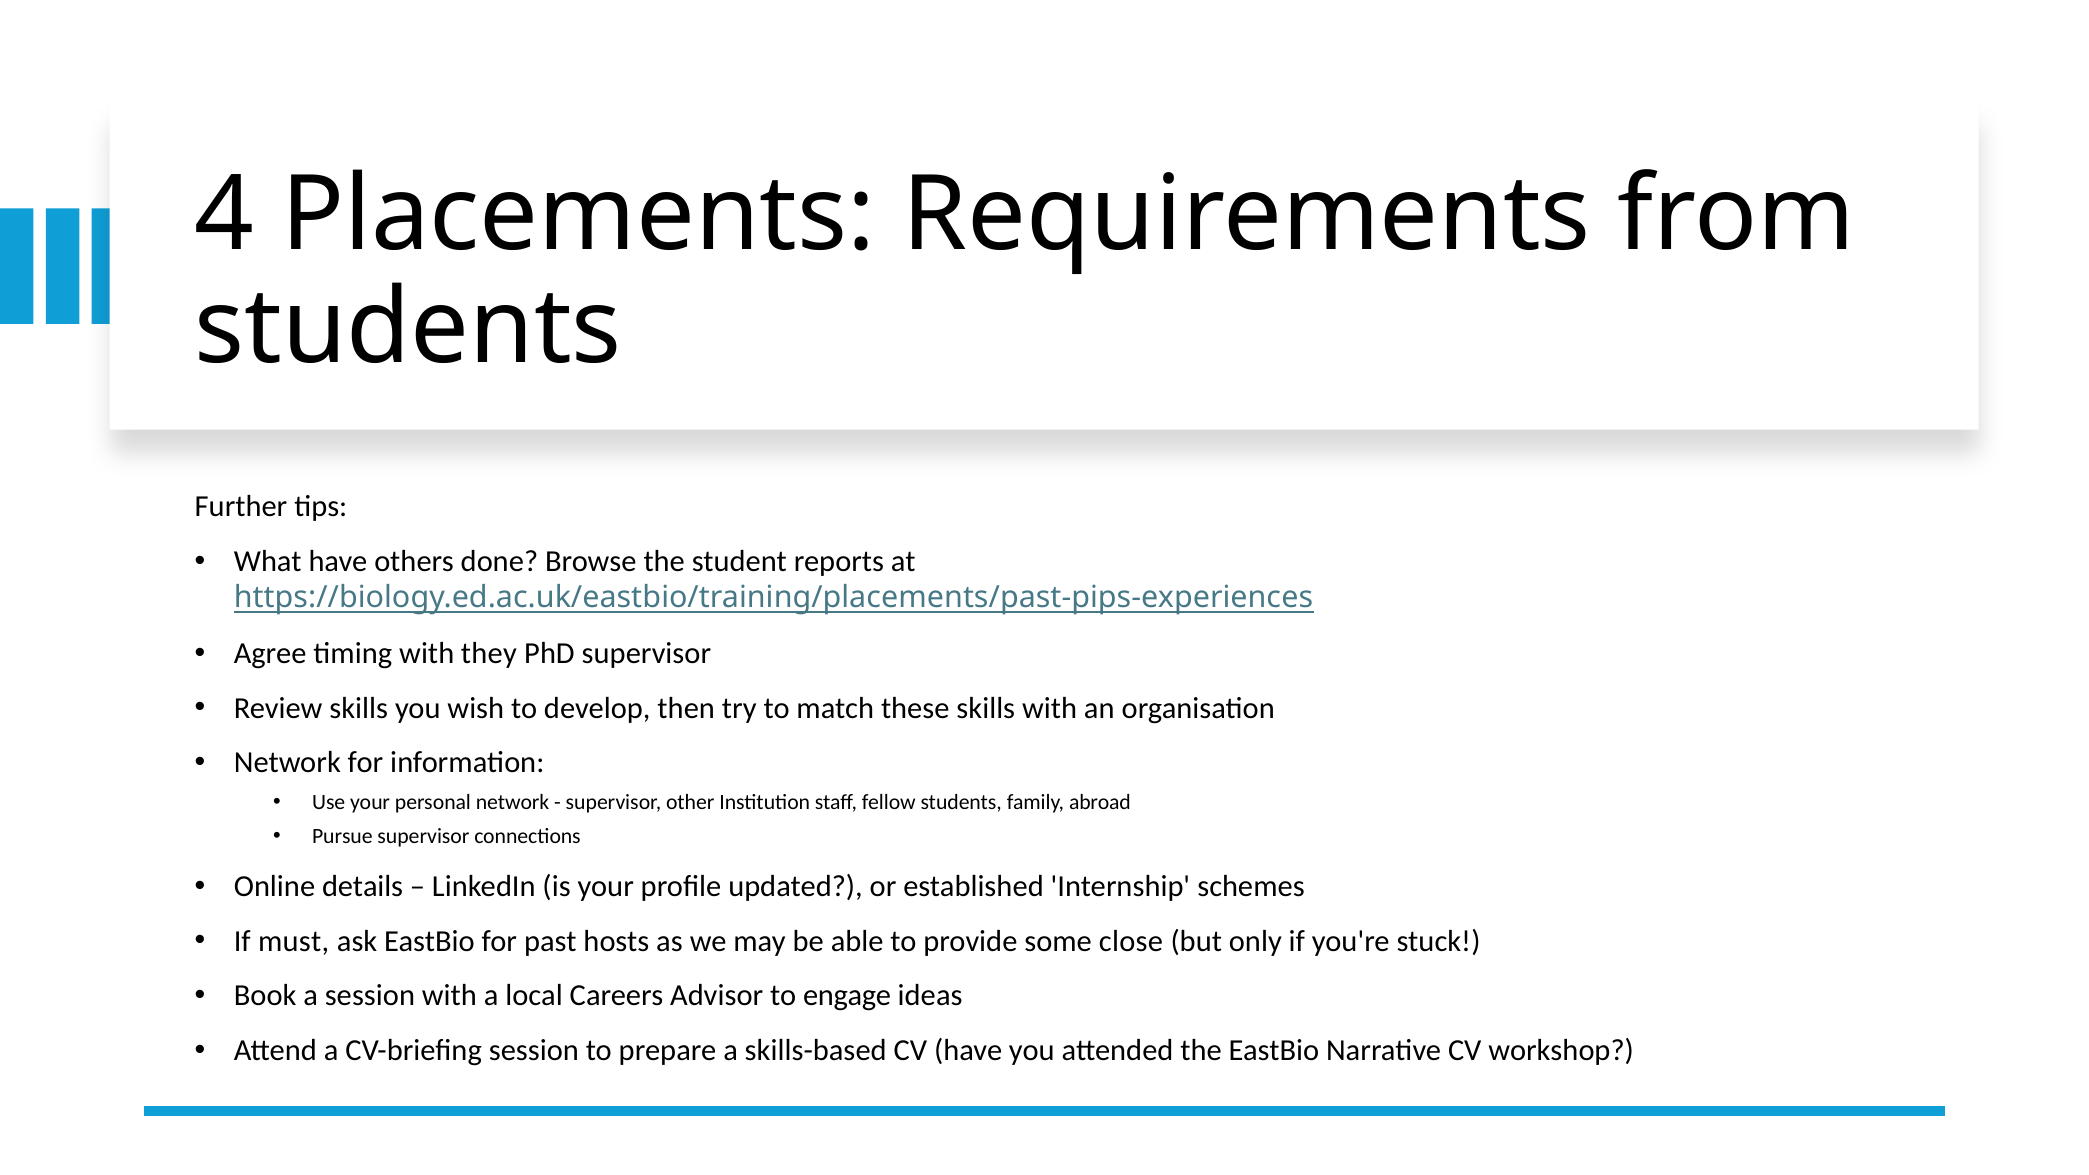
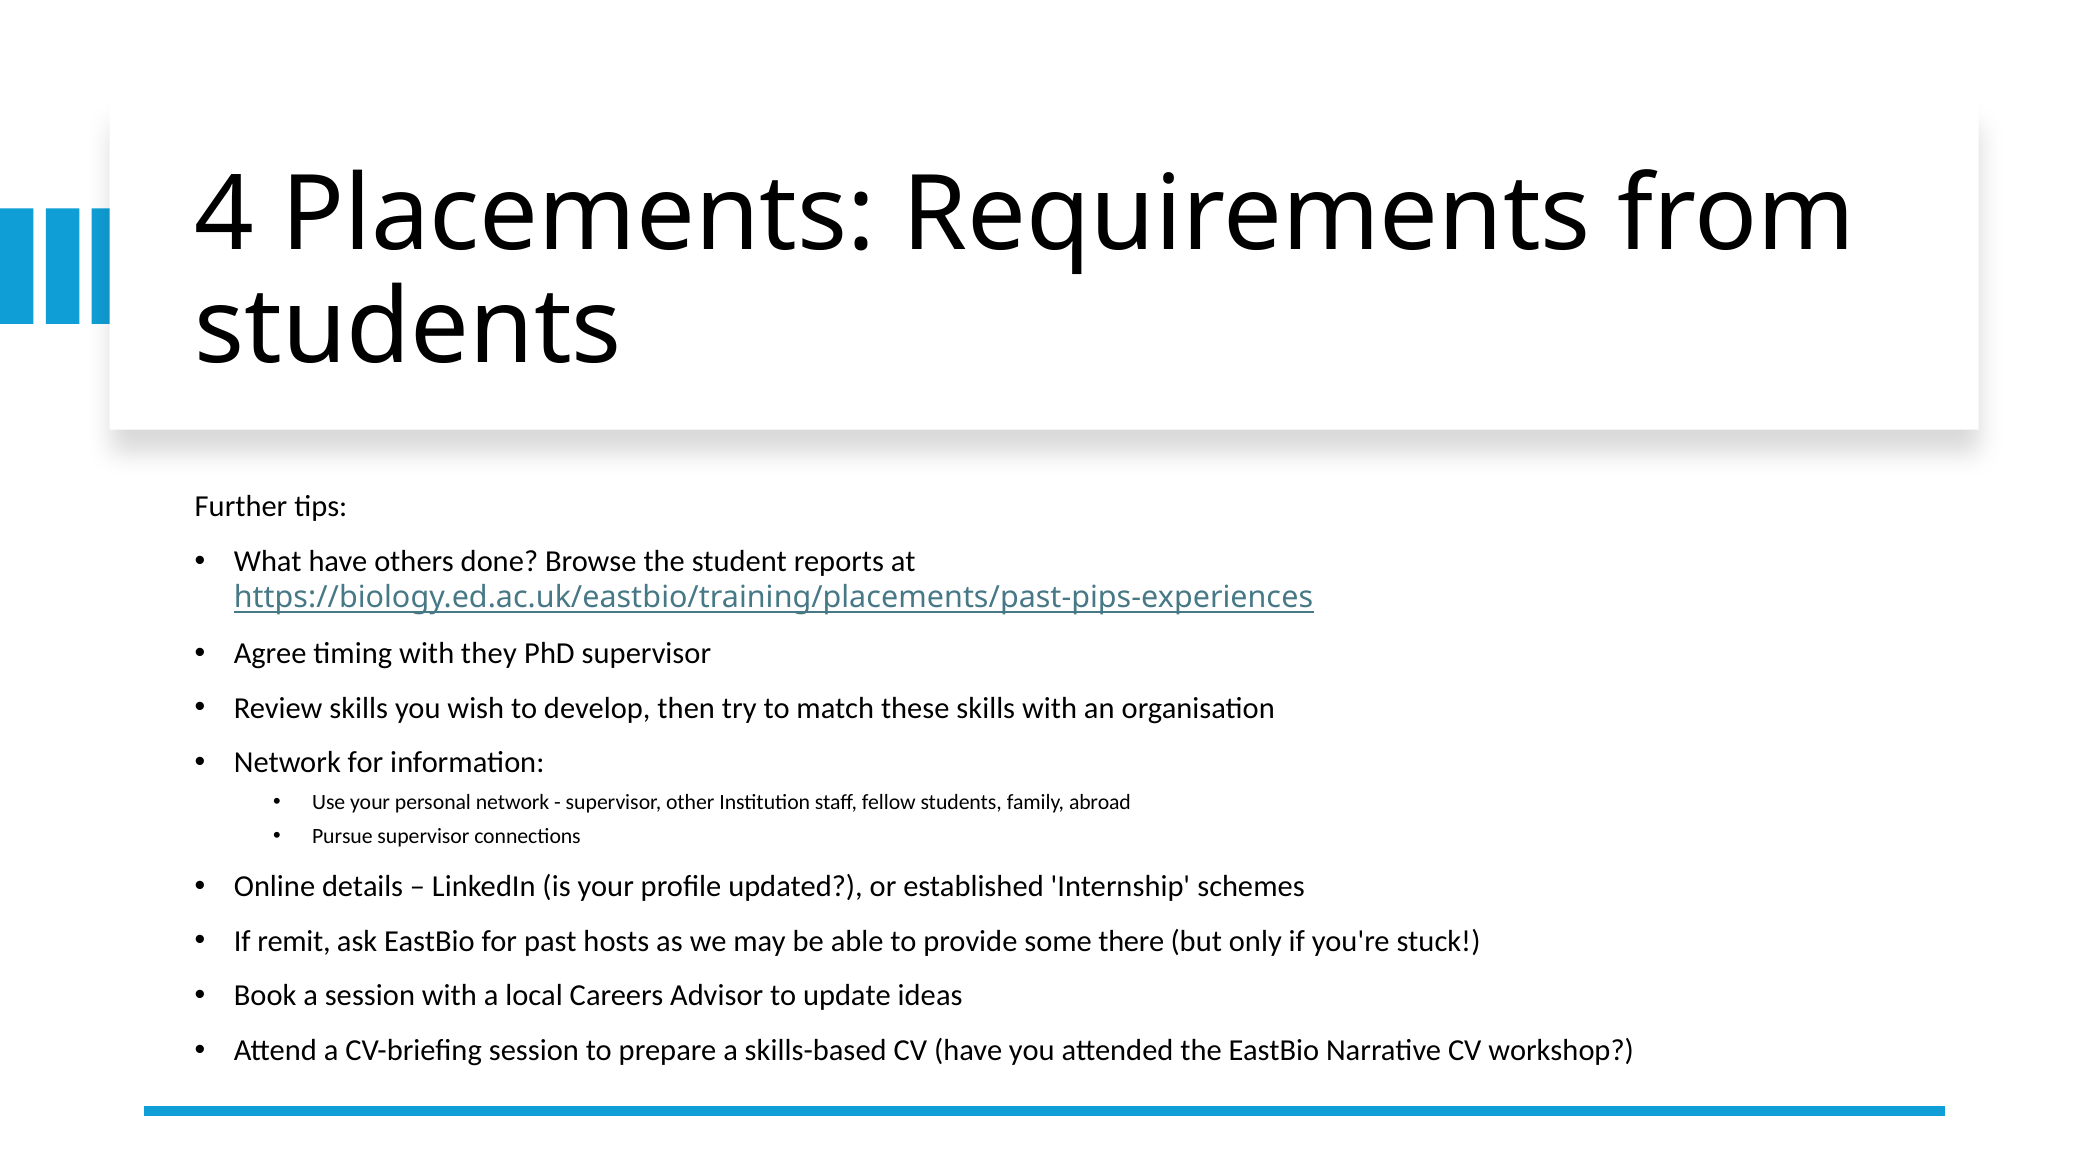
must: must -> remit
close: close -> there
engage: engage -> update
